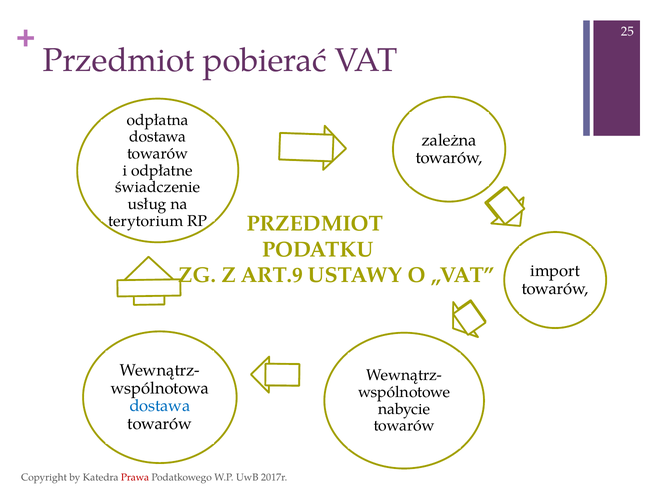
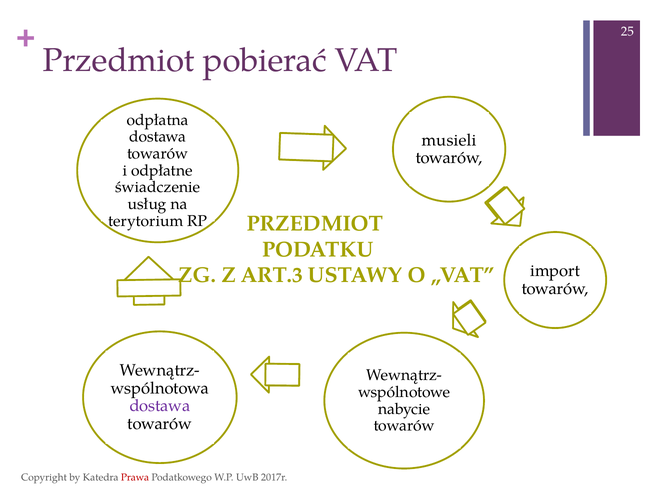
zależna: zależna -> musieli
ART.9: ART.9 -> ART.3
dostawa at (160, 407) colour: blue -> purple
